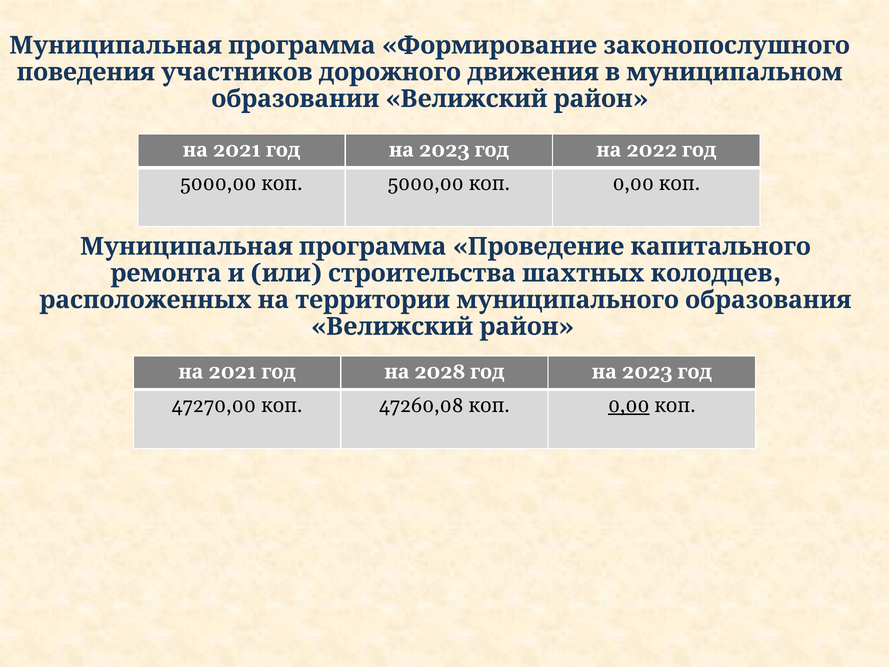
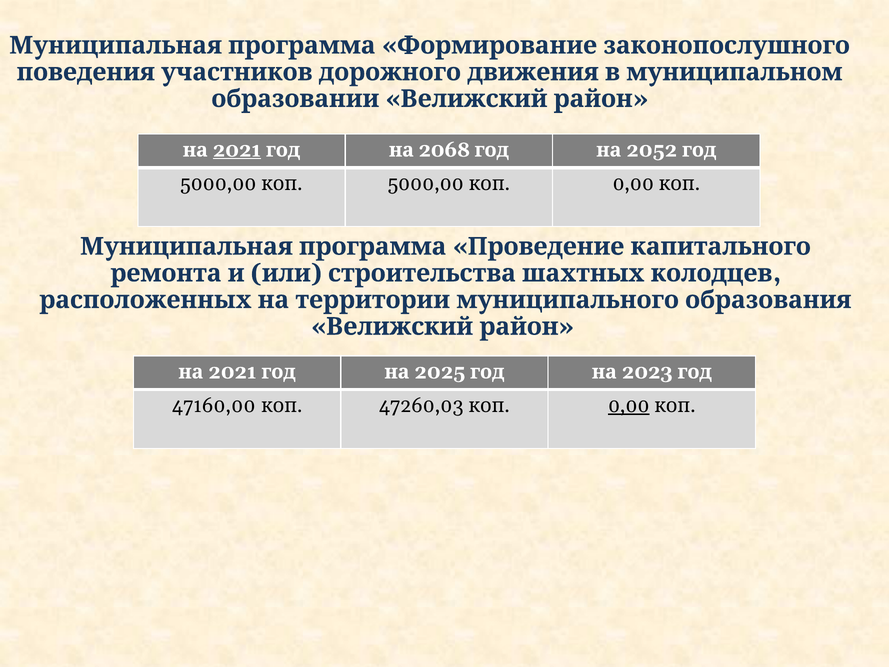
2021 at (237, 150) underline: none -> present
2023 at (444, 150): 2023 -> 2068
2022: 2022 -> 2052
2028: 2028 -> 2025
47270,00: 47270,00 -> 47160,00
47260,08: 47260,08 -> 47260,03
